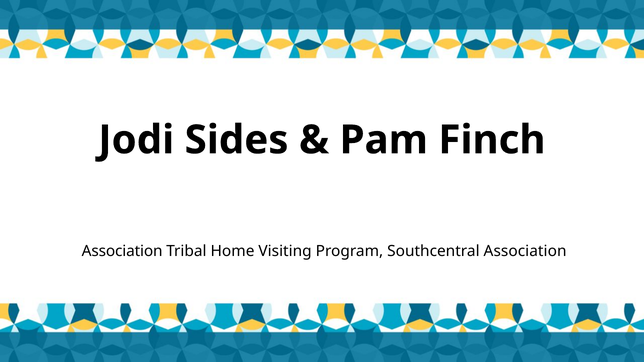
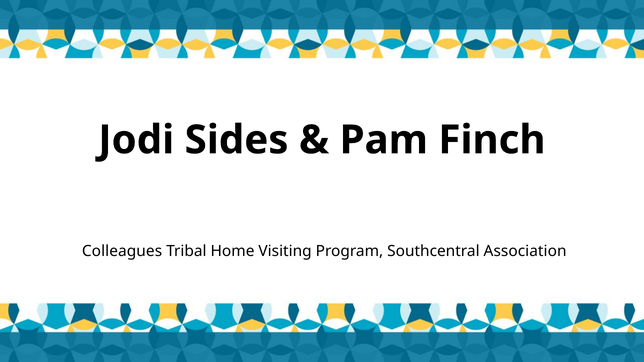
Association at (122, 251): Association -> Colleagues
